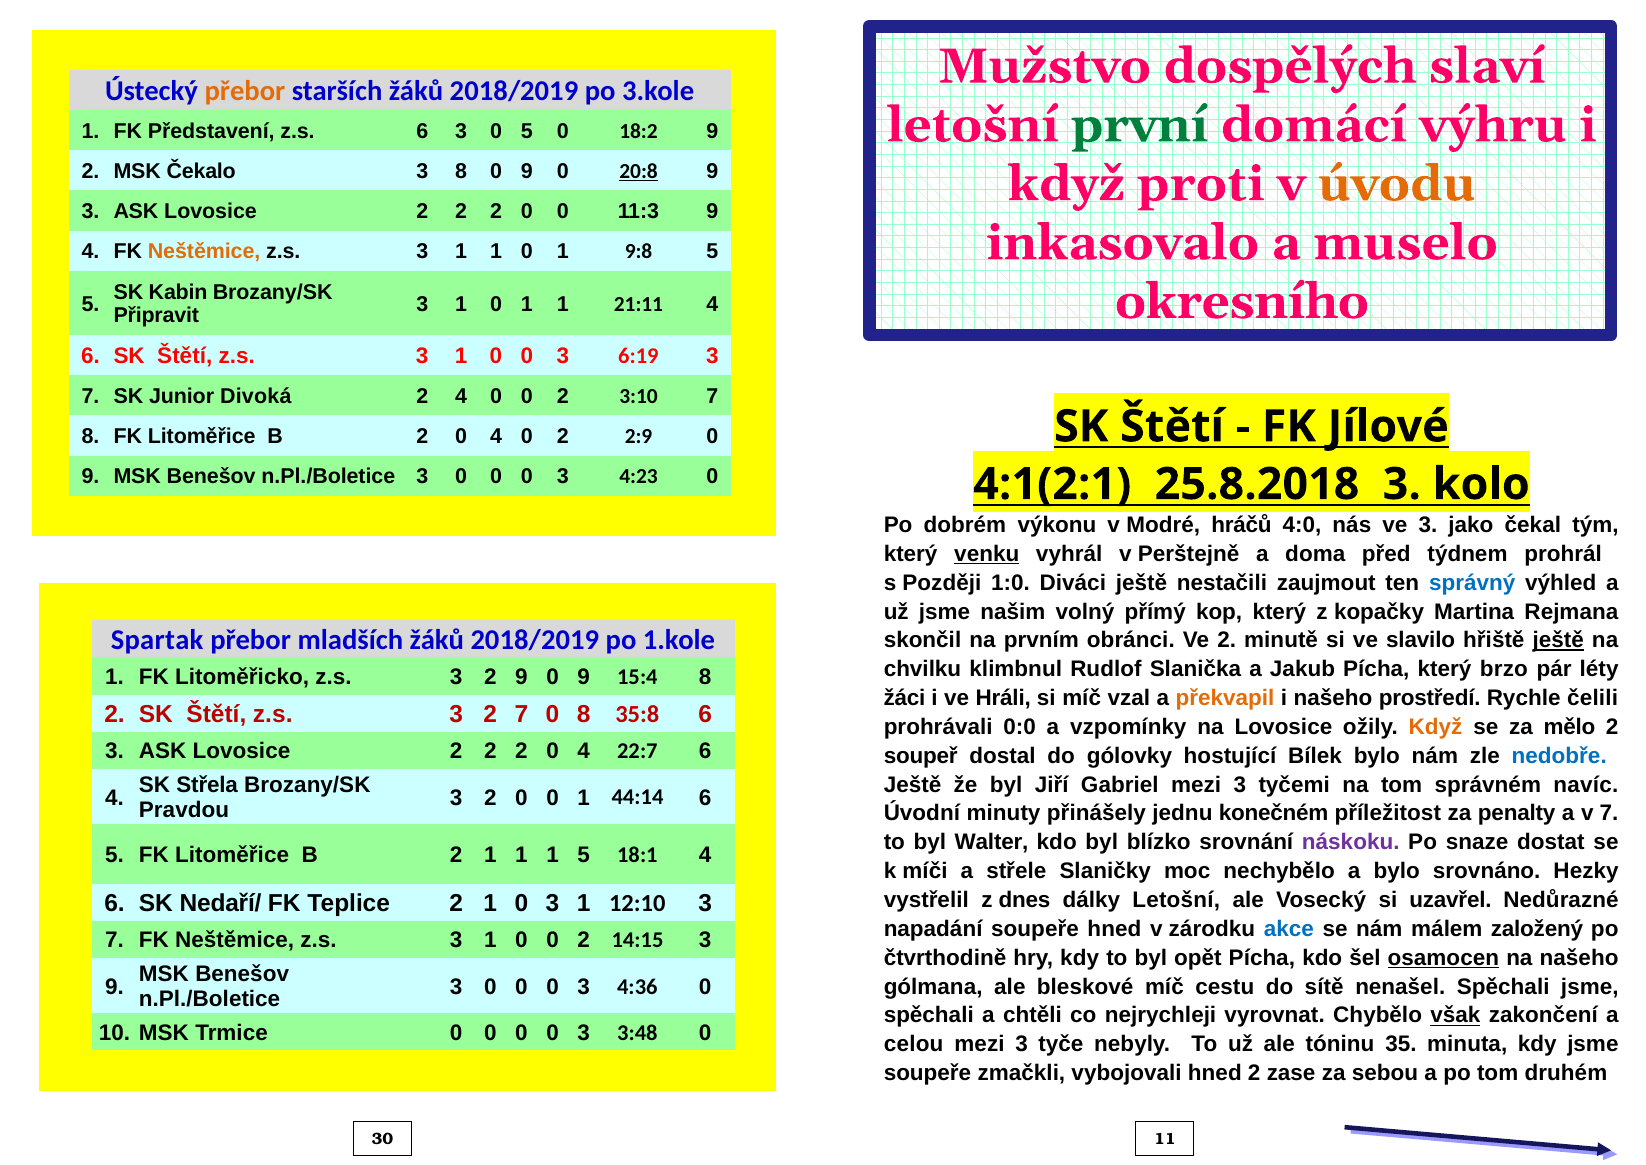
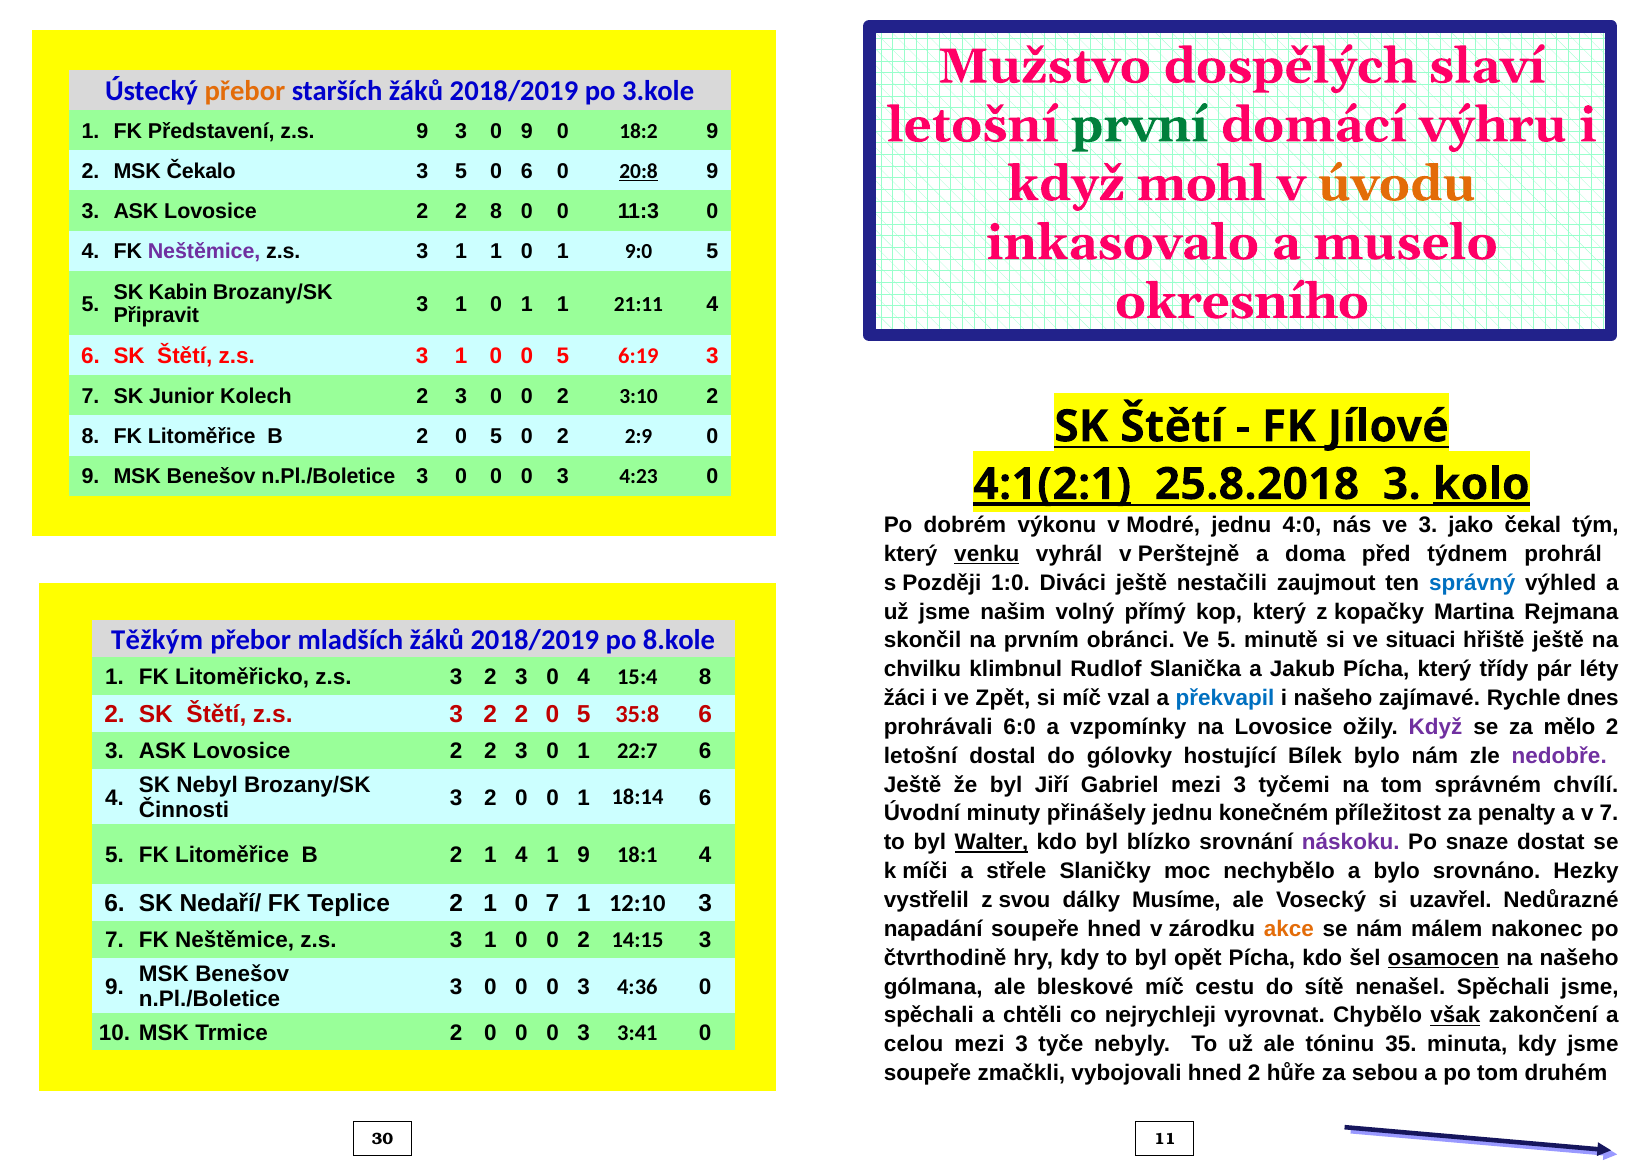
z.s 6: 6 -> 9
3 0 5: 5 -> 9
3 8: 8 -> 5
9 at (527, 172): 9 -> 6
proti: proti -> mohl
2 at (496, 212): 2 -> 8
11:3 9: 9 -> 0
Neštěmice at (204, 252) colour: orange -> purple
9:8: 9:8 -> 9:0
1 0 0 3: 3 -> 5
Divoká: Divoká -> Kolech
4 at (461, 397): 4 -> 3
3:10 7: 7 -> 2
B 2 0 4: 4 -> 5
4:1(2:1 underline: none -> present
kolo underline: none -> present
Modré hráčů: hráčů -> jednu
Spartak: Spartak -> Těžkým
1.kole: 1.kole -> 8.kole
Ve 2: 2 -> 5
slavilo: slavilo -> situaci
ještě at (1558, 641) underline: present -> none
brzo: brzo -> třídy
3 2 9: 9 -> 3
9 at (584, 677): 9 -> 4
Hráli: Hráli -> Zpět
překvapil colour: orange -> blue
prostředí: prostředí -> zajímavé
čelili: čelili -> dnes
3 2 7: 7 -> 2
8 at (584, 715): 8 -> 5
0:0: 0:0 -> 6:0
Když at (1435, 727) colour: orange -> purple
2 at (521, 752): 2 -> 3
4 at (584, 752): 4 -> 1
soupeř at (921, 756): soupeř -> letošní
nedobře colour: blue -> purple
navíc: navíc -> chvílí
Střela: Střela -> Nebyl
44:14: 44:14 -> 18:14
Pravdou: Pravdou -> Činnosti
Walter underline: none -> present
2 1 1: 1 -> 4
1 5: 5 -> 9
dnes: dnes -> svou
dálky Letošní: Letošní -> Musíme
1 0 3: 3 -> 7
akce colour: blue -> orange
založený: založený -> nakonec
Trmice 0: 0 -> 2
3:48: 3:48 -> 3:41
zase: zase -> hůře
